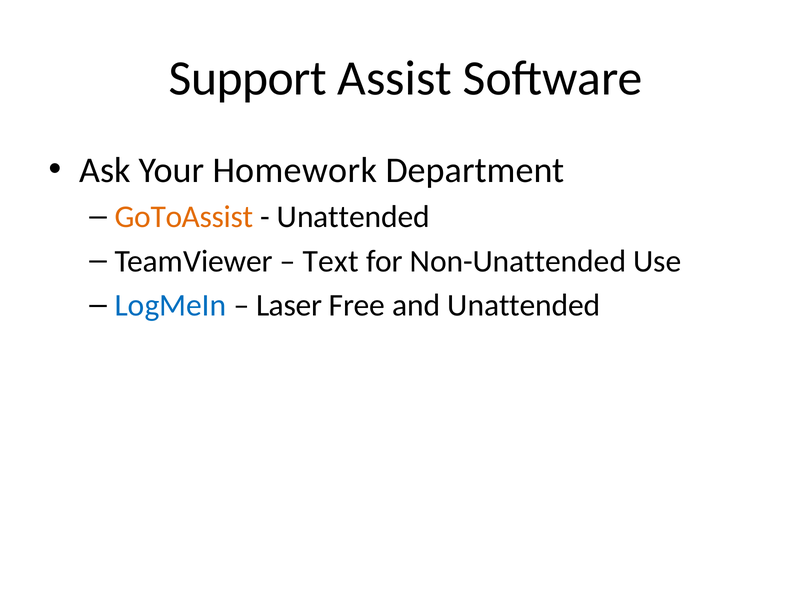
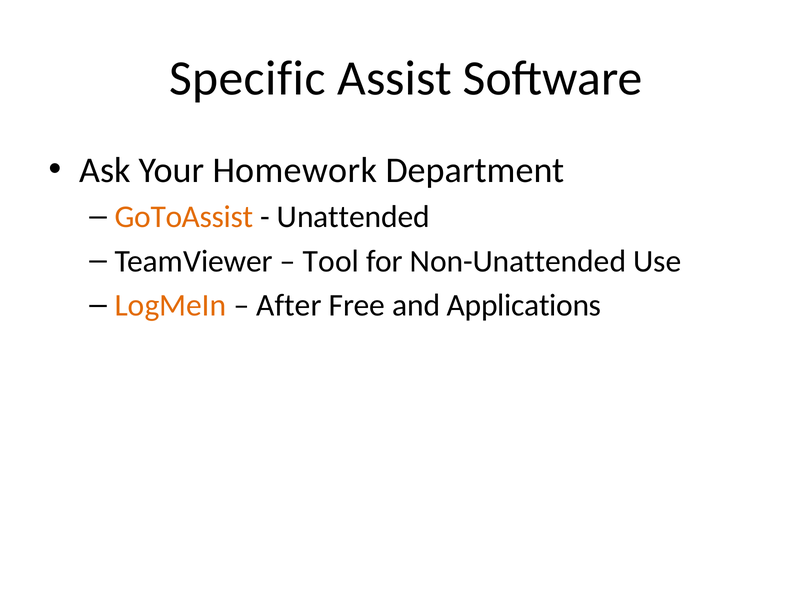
Support: Support -> Specific
Text: Text -> Tool
LogMeIn colour: blue -> orange
Laser: Laser -> After
and Unattended: Unattended -> Applications
